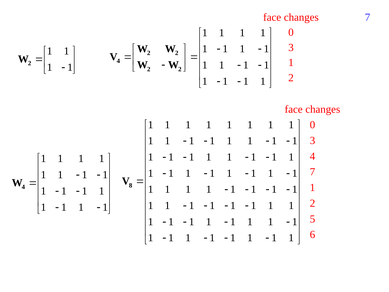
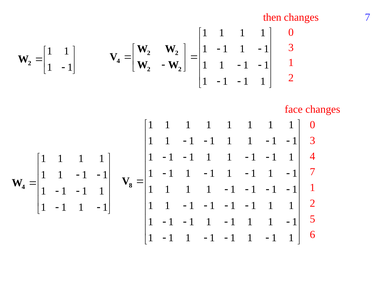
face at (272, 17): face -> then
